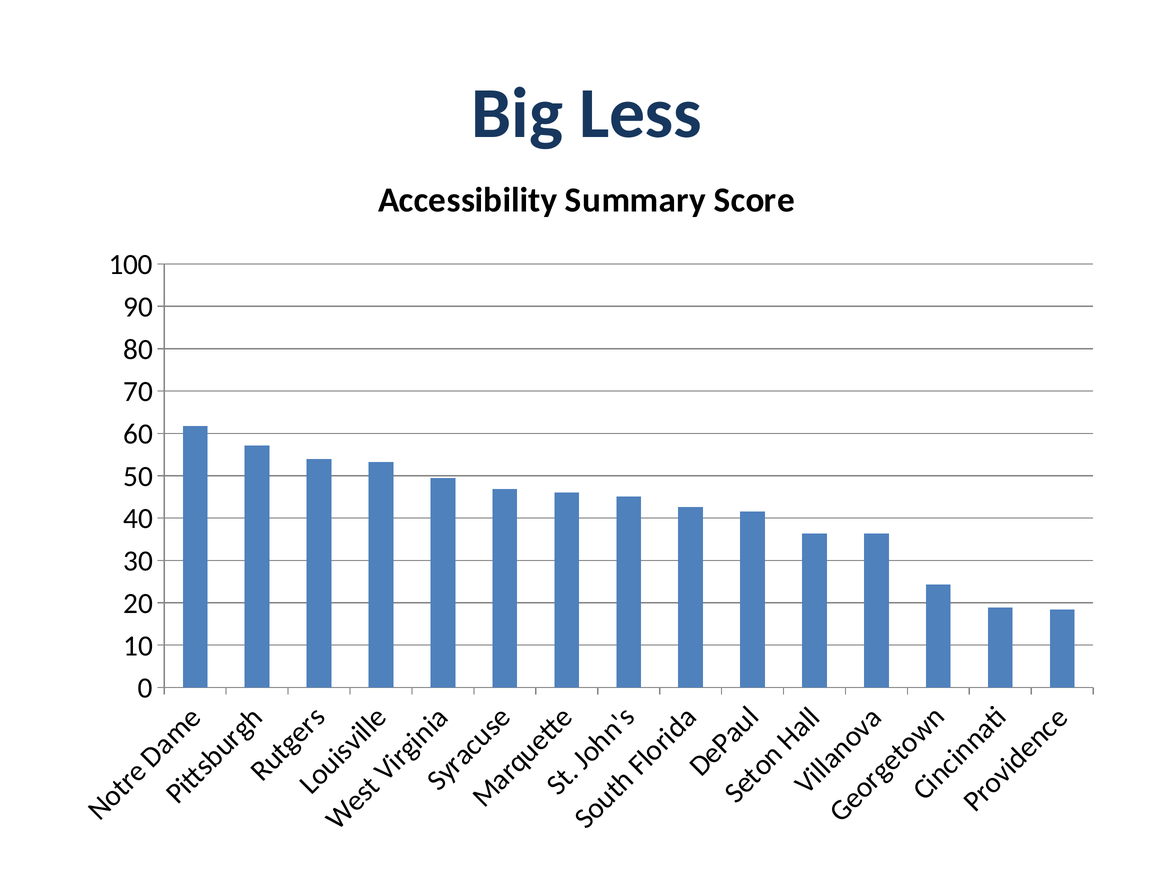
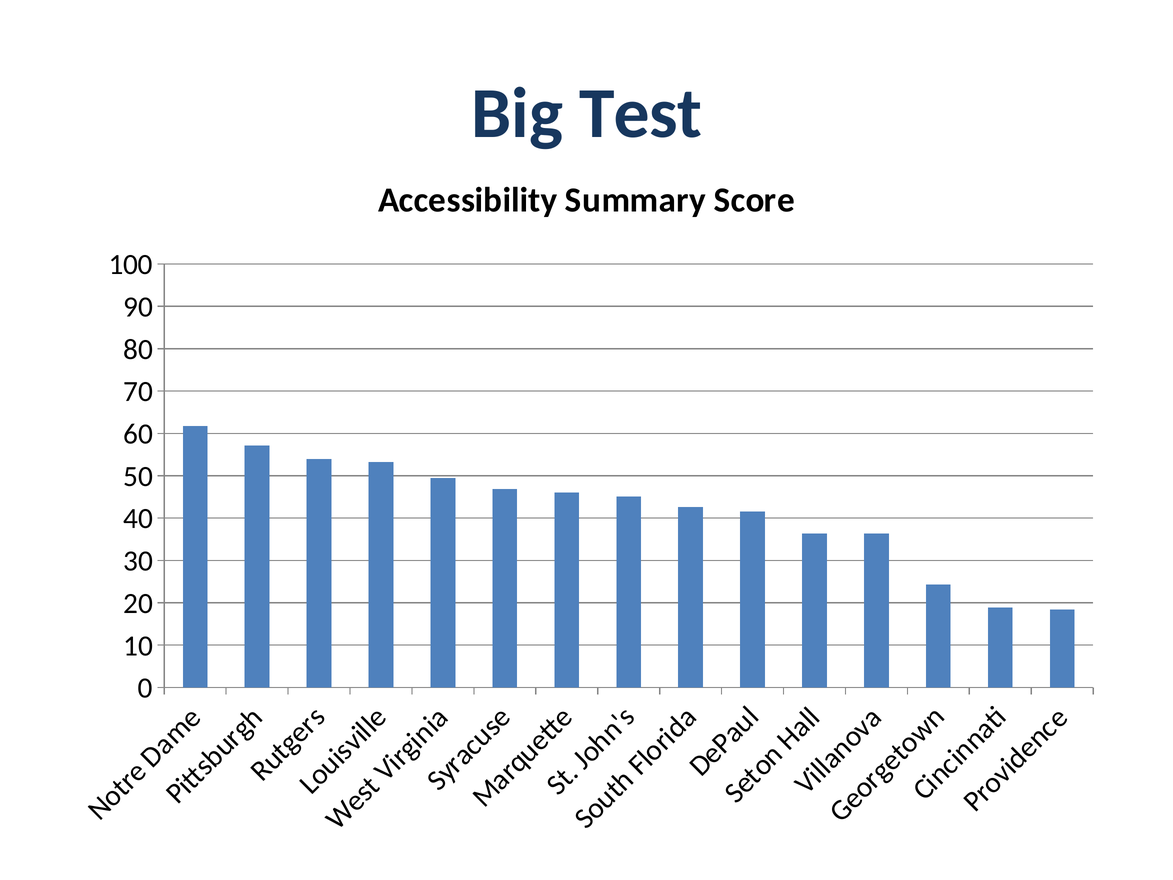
Less: Less -> Test
